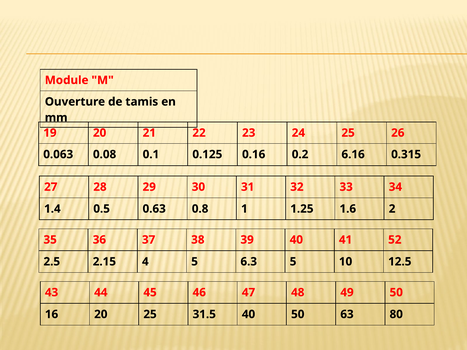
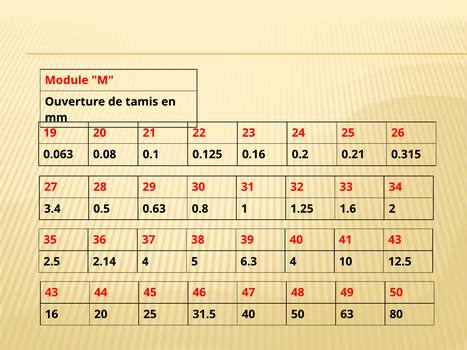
6.16: 6.16 -> 0.21
1.4: 1.4 -> 3.4
41 52: 52 -> 43
2.15: 2.15 -> 2.14
6.3 5: 5 -> 4
